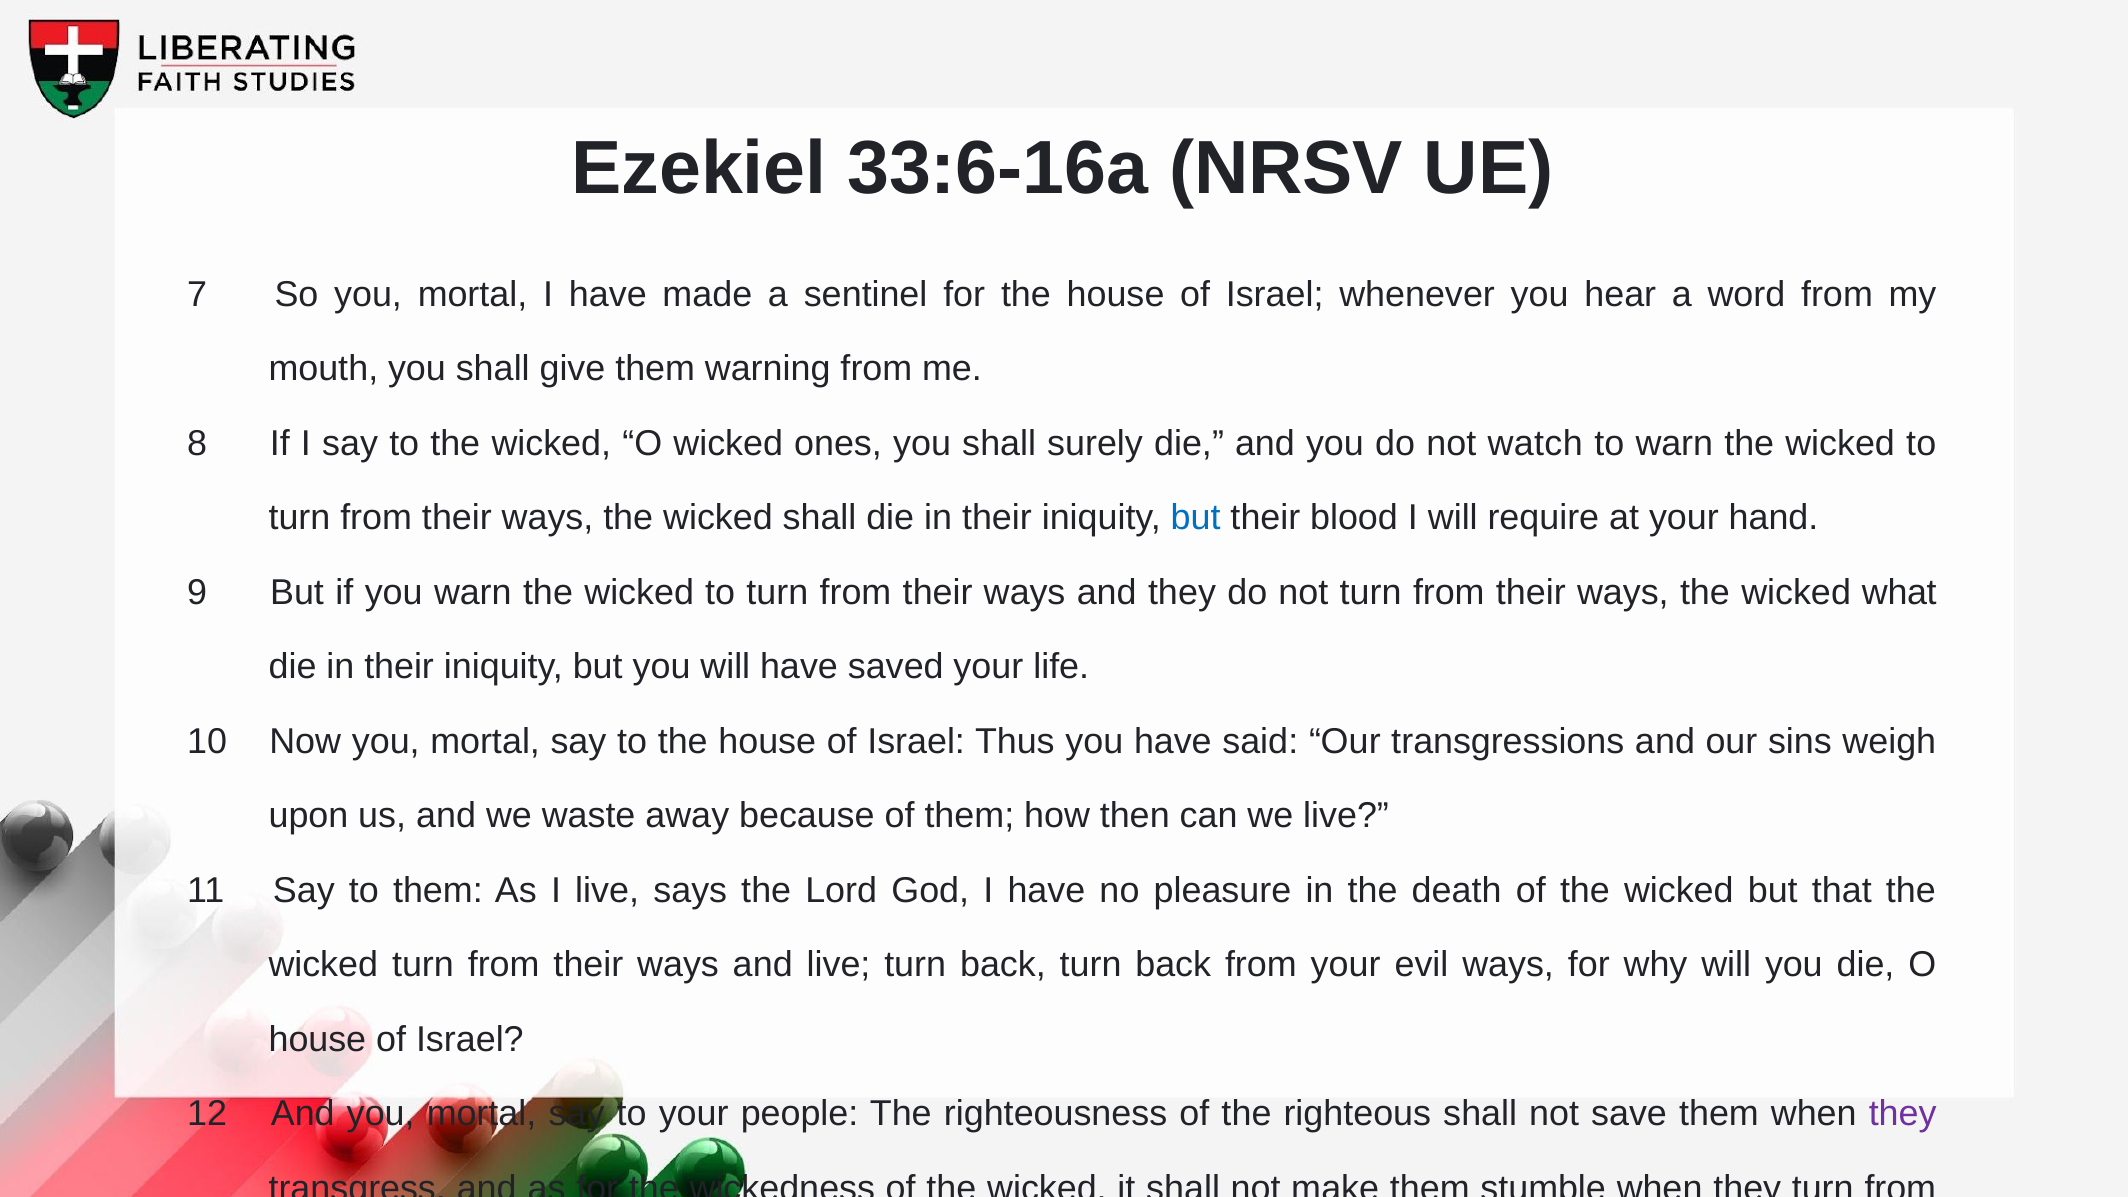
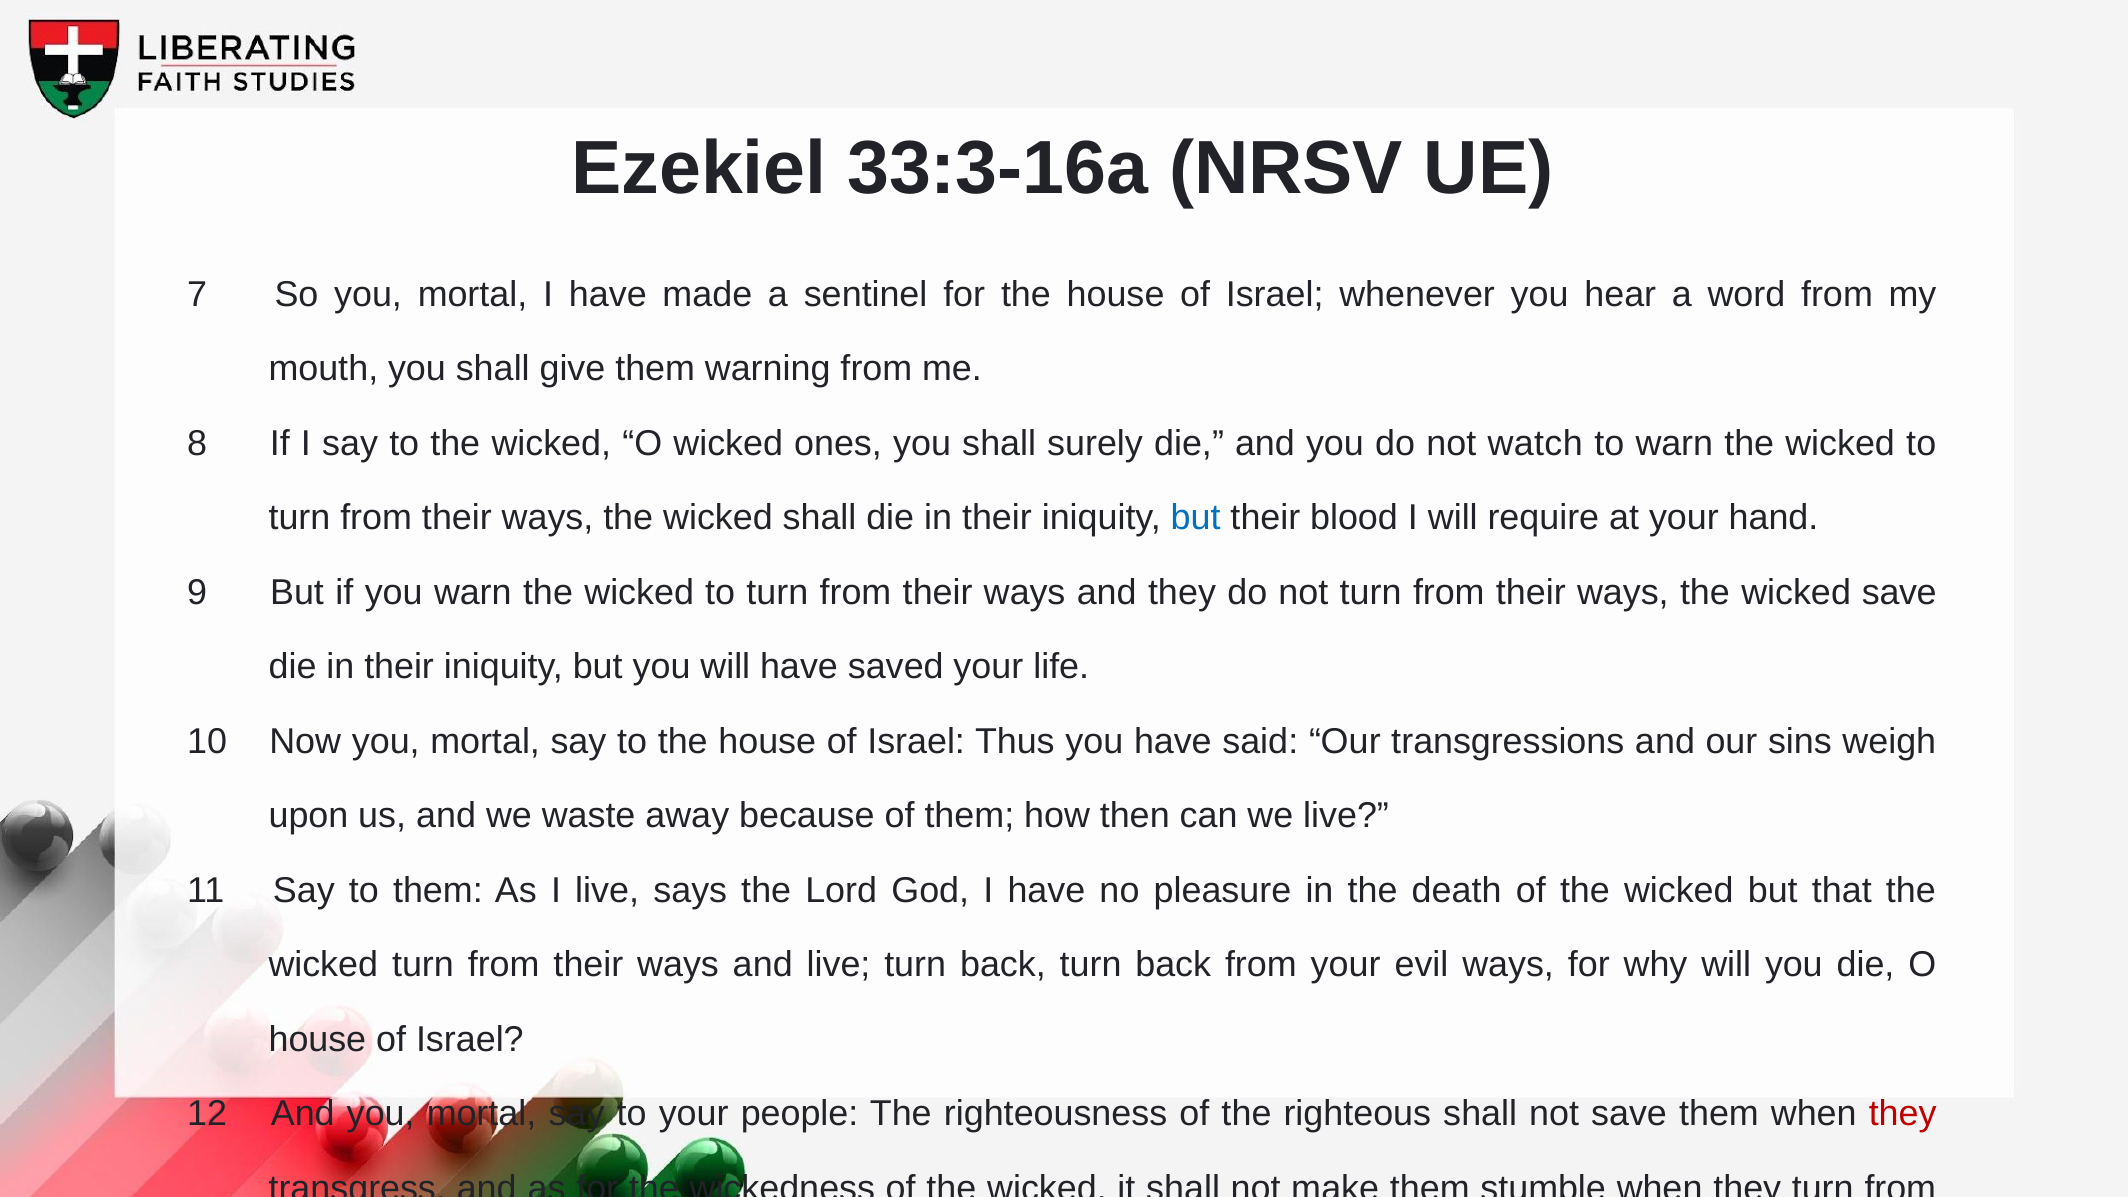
33:6-16a: 33:6-16a -> 33:3-16a
wicked what: what -> save
they at (1903, 1114) colour: purple -> red
